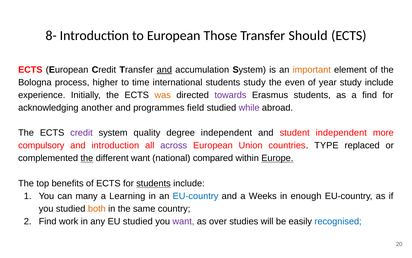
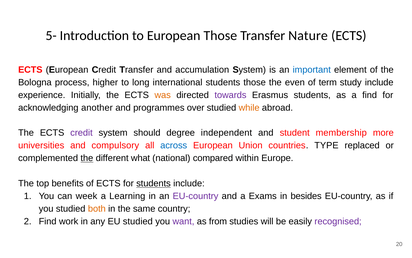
8-: 8- -> 5-
Should: Should -> Nature
and at (164, 70) underline: present -> none
important colour: orange -> blue
time: time -> long
students study: study -> those
year: year -> term
field: field -> over
while colour: purple -> orange
quality: quality -> should
student independent: independent -> membership
compulsory: compulsory -> universities
and introduction: introduction -> compulsory
across colour: purple -> blue
different want: want -> what
Europe underline: present -> none
many: many -> week
EU-country at (196, 196) colour: blue -> purple
Weeks: Weeks -> Exams
enough: enough -> besides
over: over -> from
recognised colour: blue -> purple
